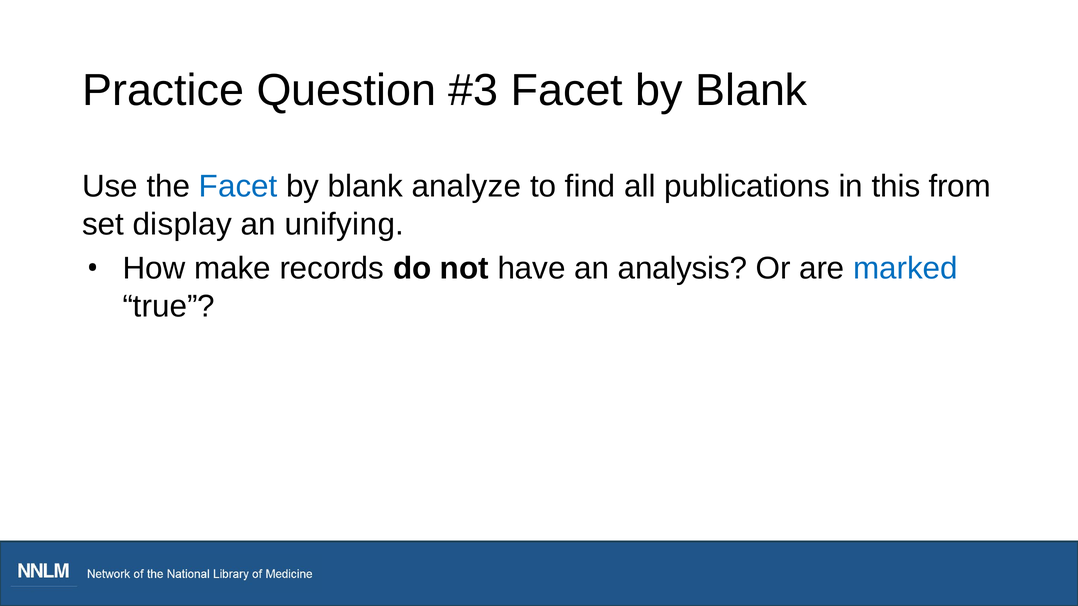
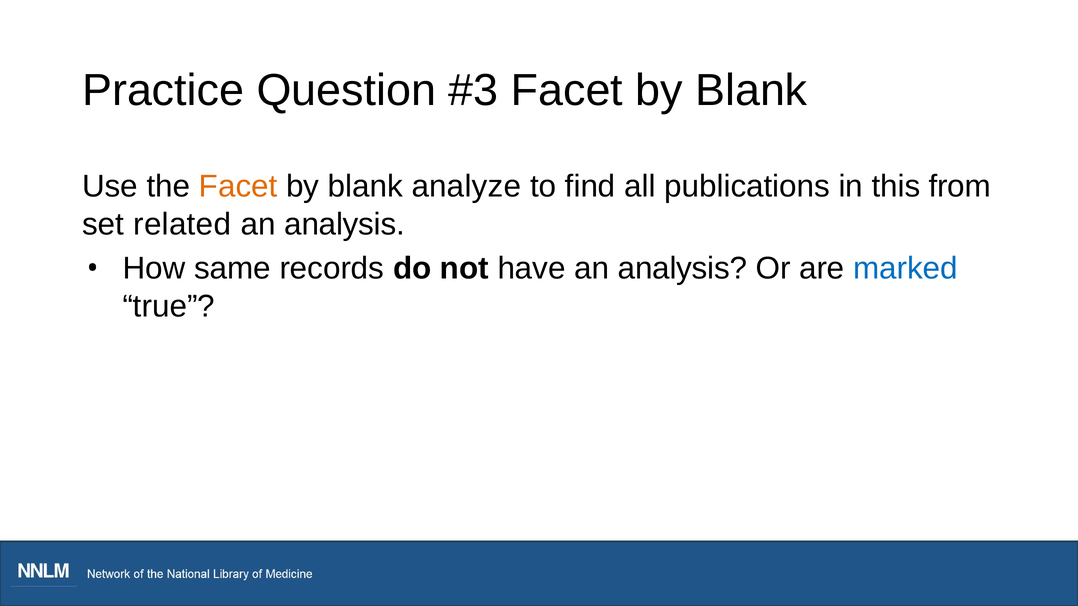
Facet at (238, 187) colour: blue -> orange
display: display -> related
unifying at (344, 224): unifying -> analysis
make: make -> same
